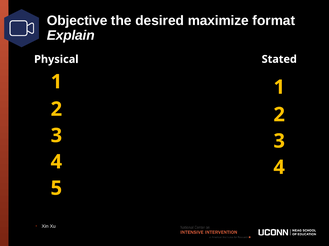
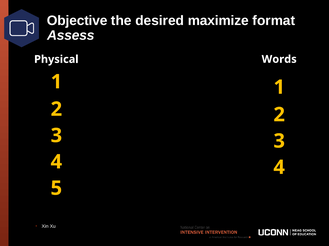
Explain: Explain -> Assess
Stated: Stated -> Words
